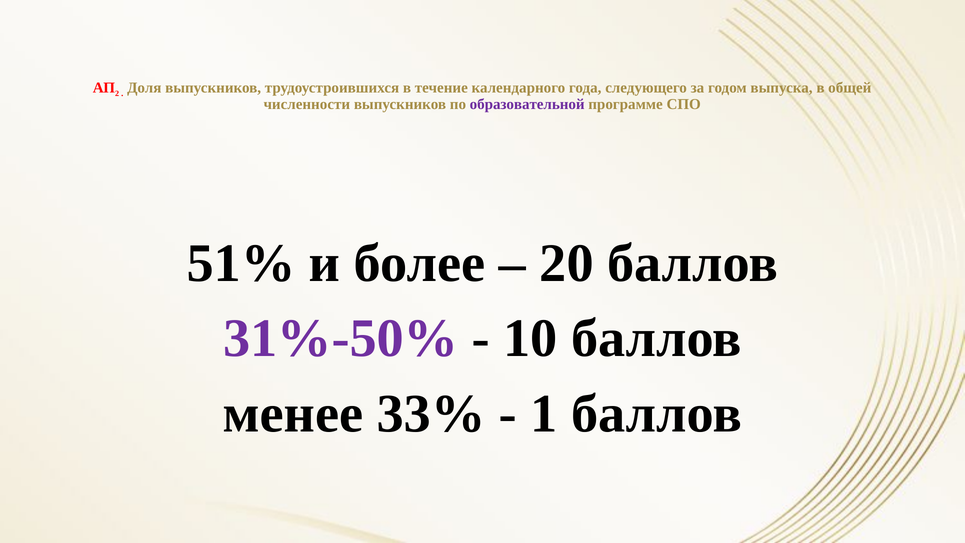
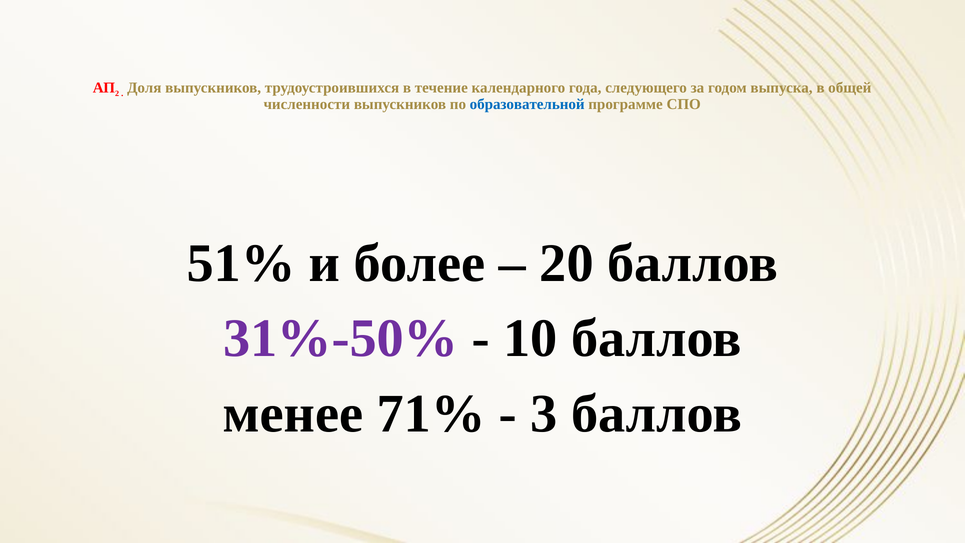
образовательной colour: purple -> blue
33%: 33% -> 71%
1: 1 -> 3
